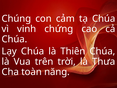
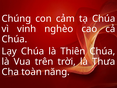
chứng: chứng -> nghèo
